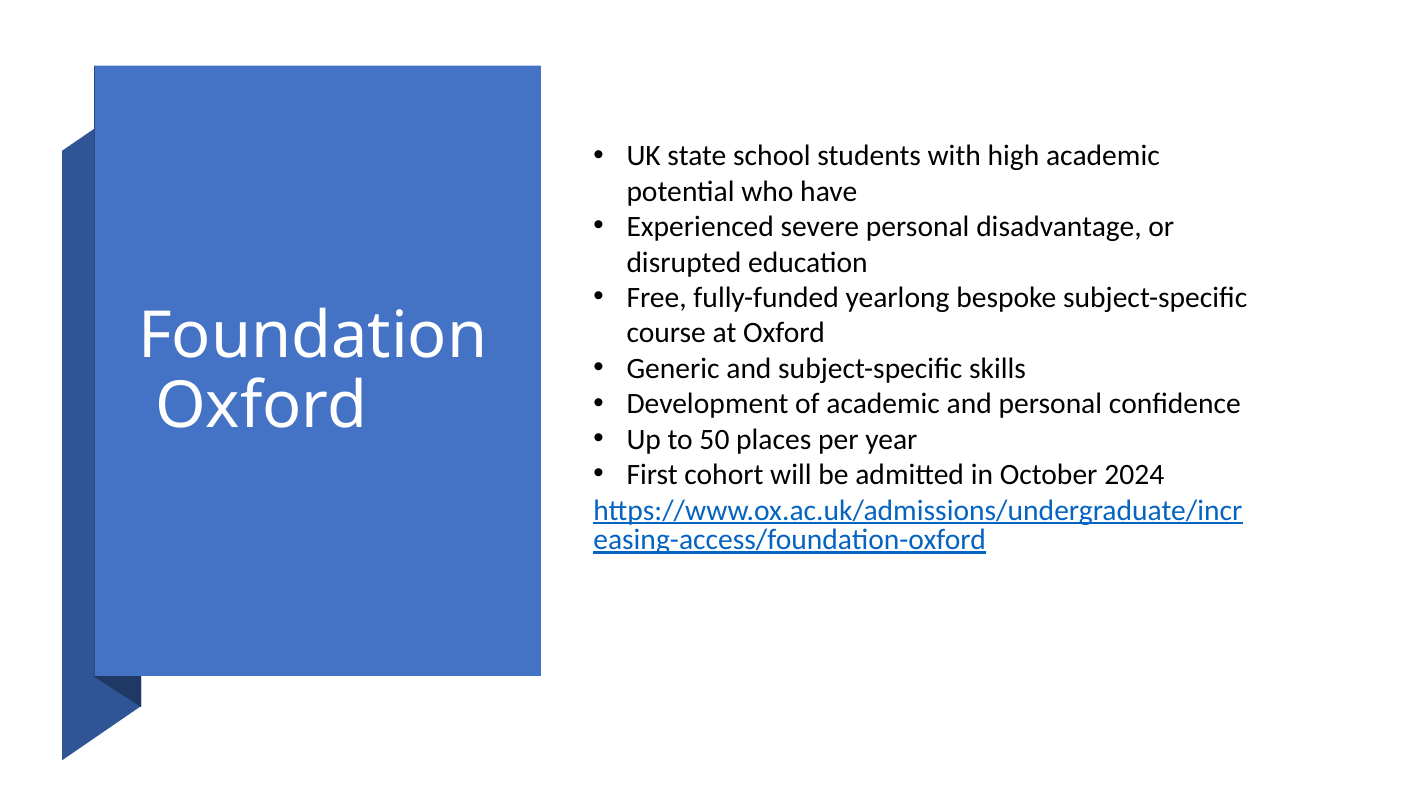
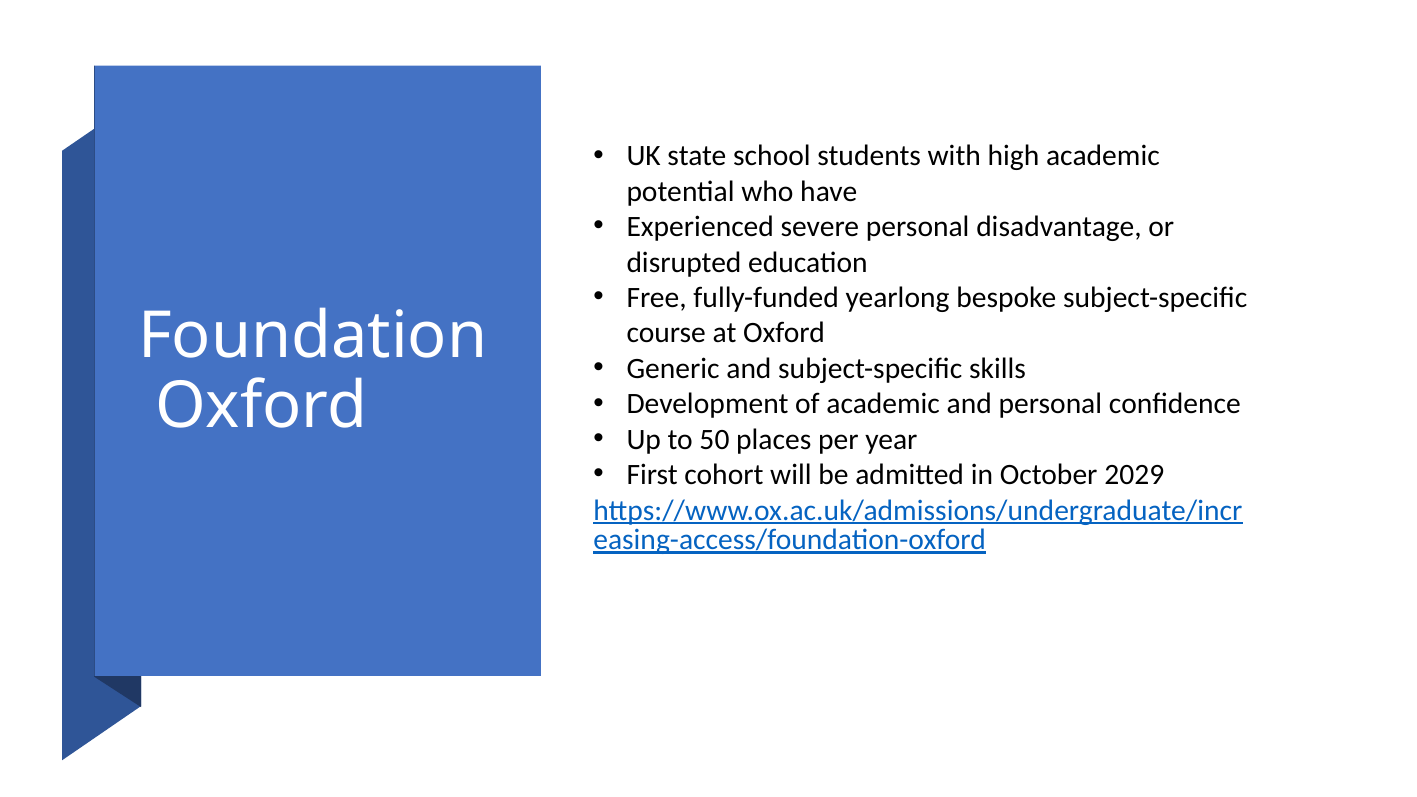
2024: 2024 -> 2029
